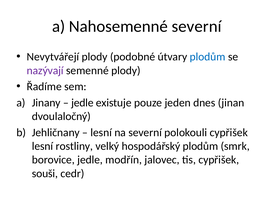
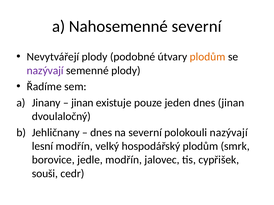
plodům at (208, 57) colour: blue -> orange
jedle at (82, 103): jedle -> jinan
lesní at (101, 133): lesní -> dnes
polokouli cypřišek: cypřišek -> nazývají
lesní rostliny: rostliny -> modřín
